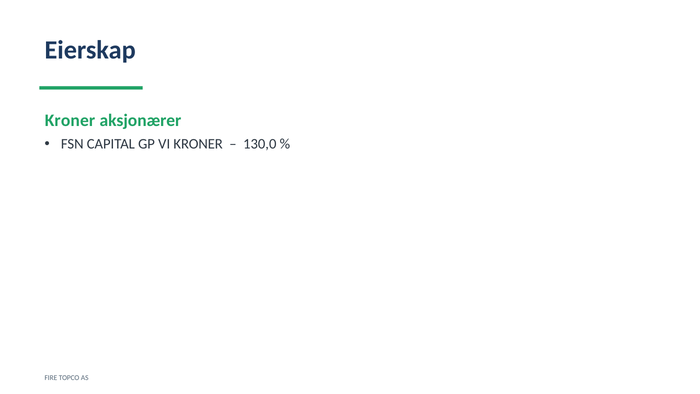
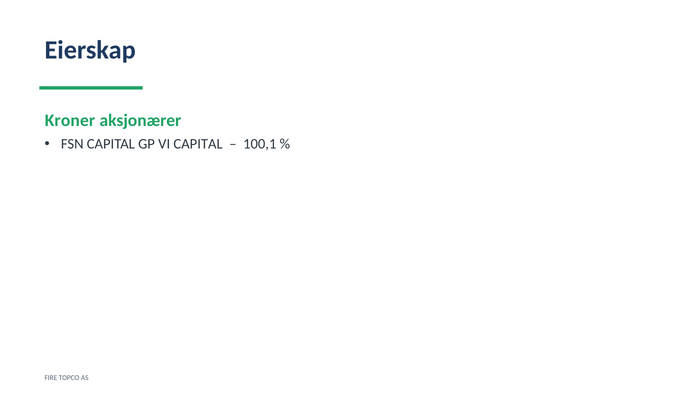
VI KRONER: KRONER -> CAPITAL
130,0: 130,0 -> 100,1
